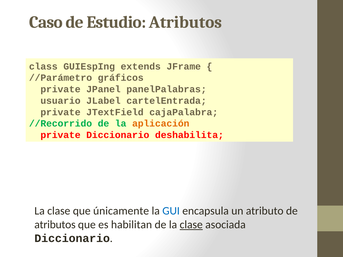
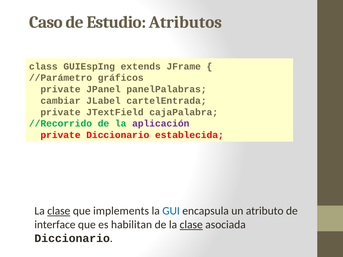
usuario: usuario -> cambiar
aplicación colour: orange -> purple
deshabilita: deshabilita -> establecida
clase at (59, 211) underline: none -> present
únicamente: únicamente -> implements
atributos at (55, 225): atributos -> interface
